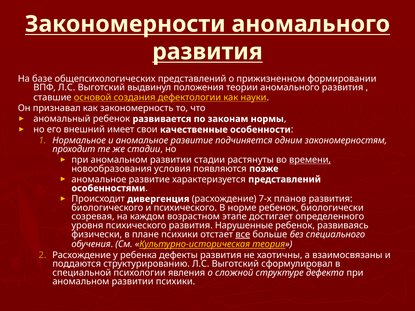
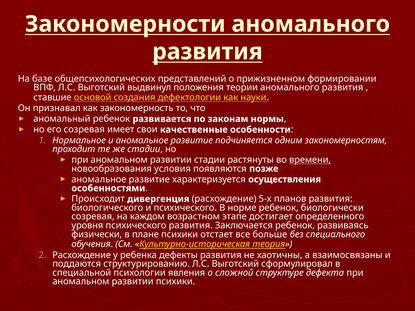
его внешний: внешний -> созревая
характеризуется представлений: представлений -> осуществления
7-х: 7-х -> 5-х
Нарушенные: Нарушенные -> Заключается
все underline: present -> none
